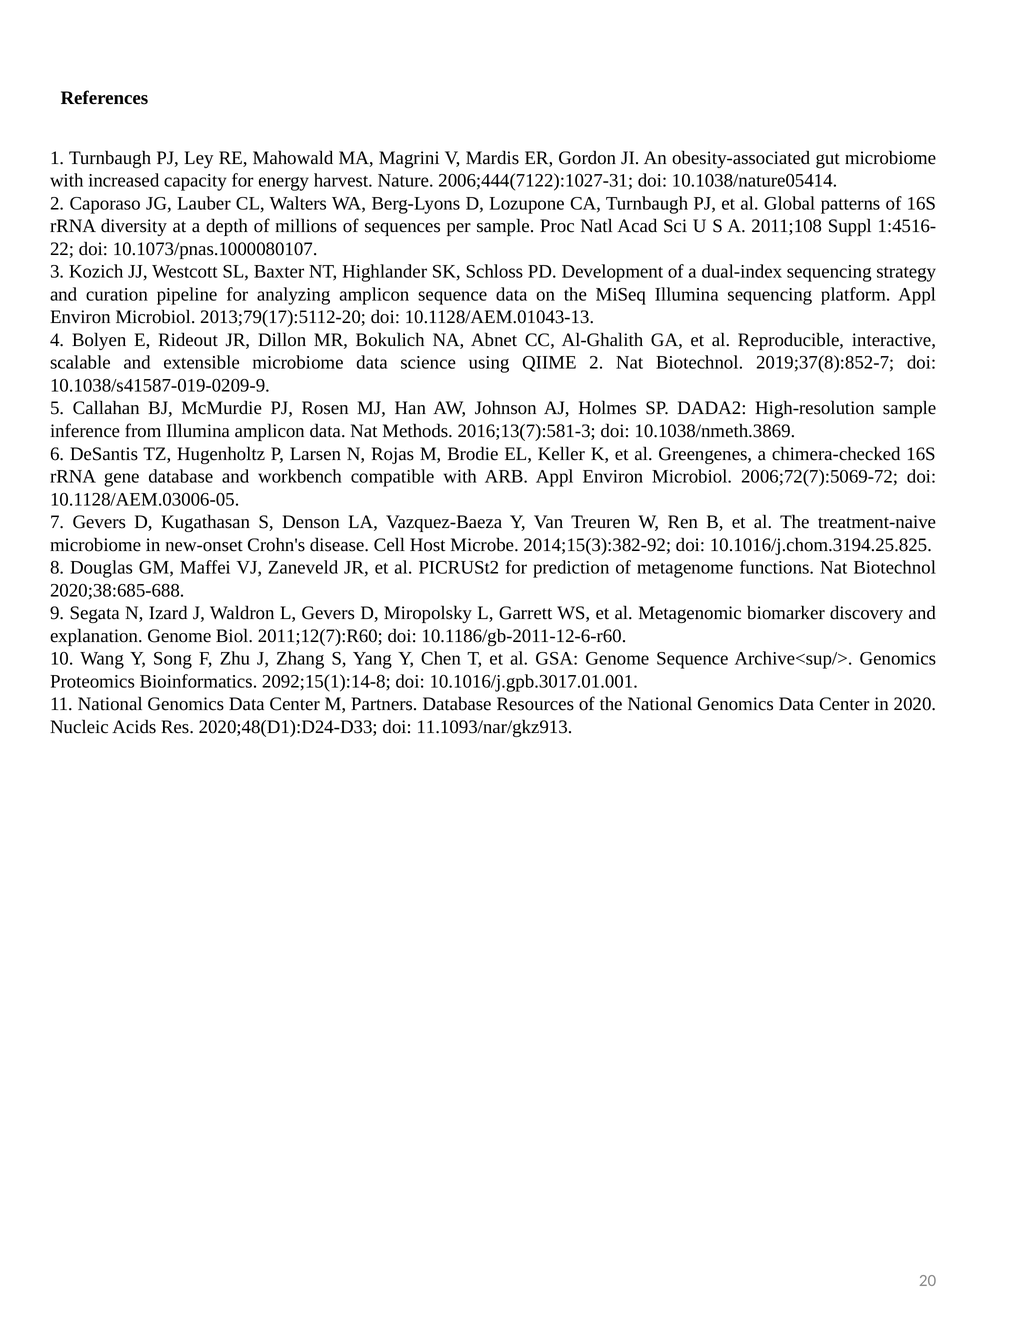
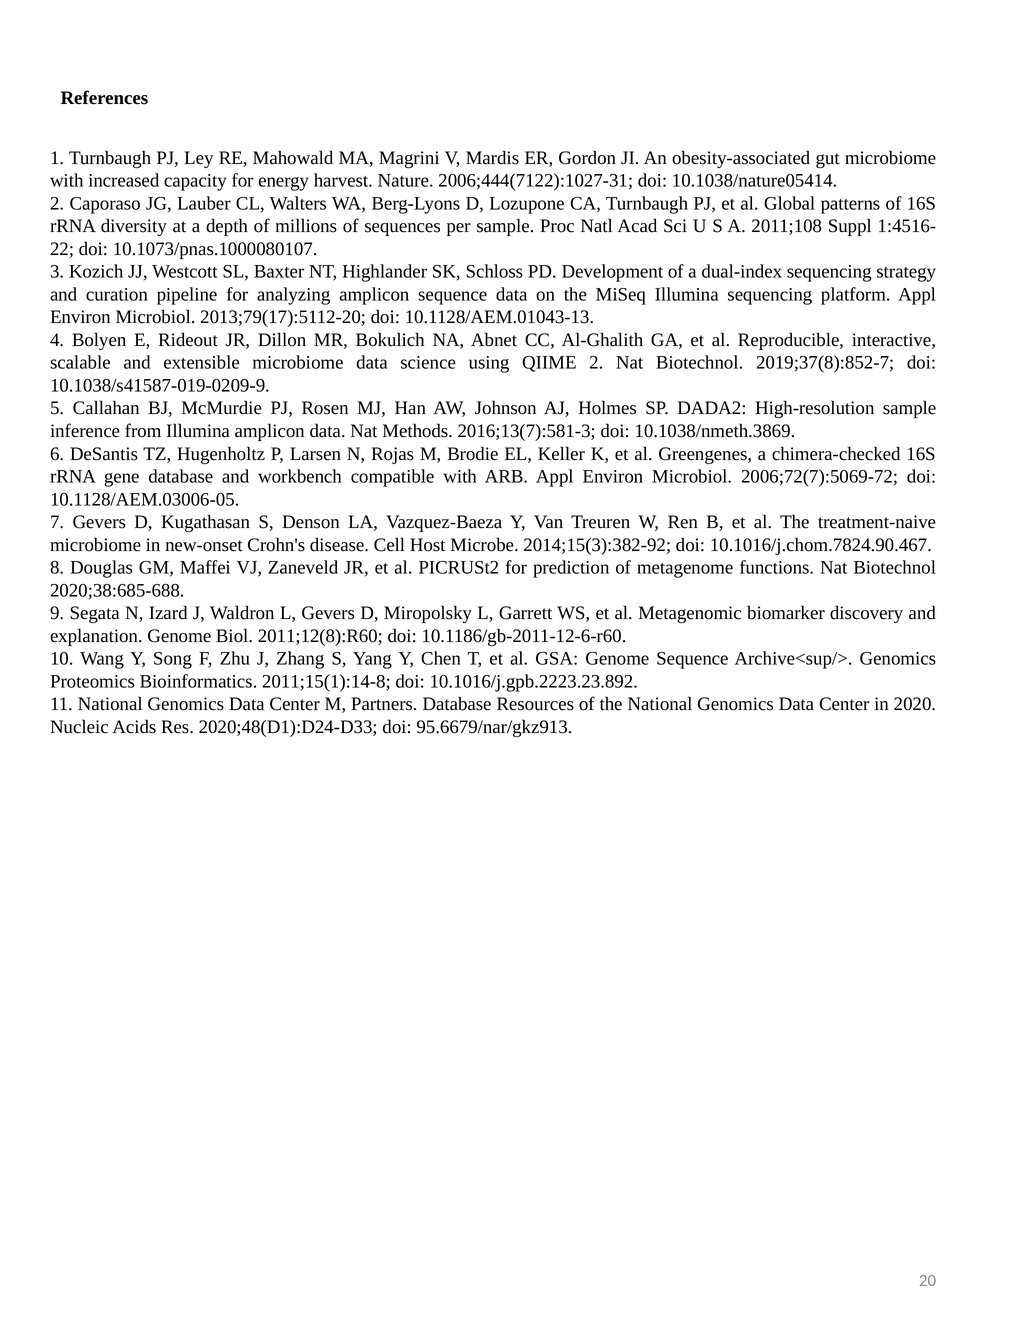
10.1016/j.chom.3194.25.825: 10.1016/j.chom.3194.25.825 -> 10.1016/j.chom.7824.90.467
2011;12(7):R60: 2011;12(7):R60 -> 2011;12(8):R60
2092;15(1):14-8: 2092;15(1):14-8 -> 2011;15(1):14-8
10.1016/j.gpb.3017.01.001: 10.1016/j.gpb.3017.01.001 -> 10.1016/j.gpb.2223.23.892
11.1093/nar/gkz913: 11.1093/nar/gkz913 -> 95.6679/nar/gkz913
